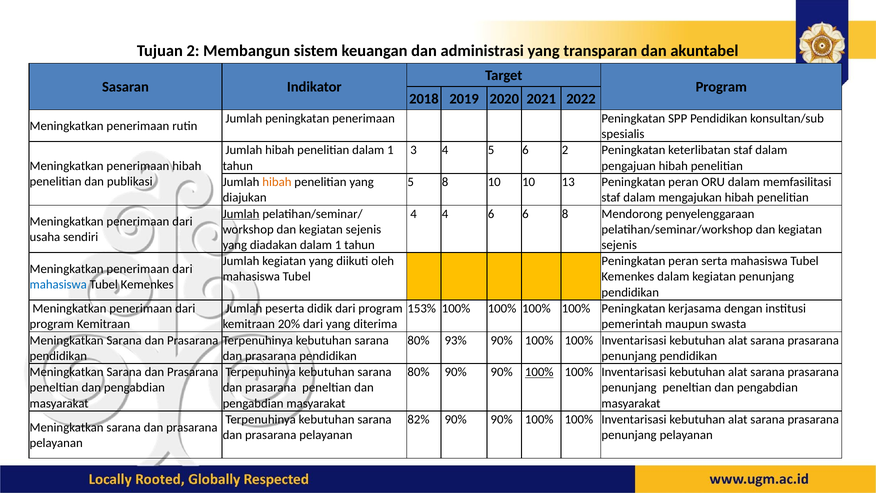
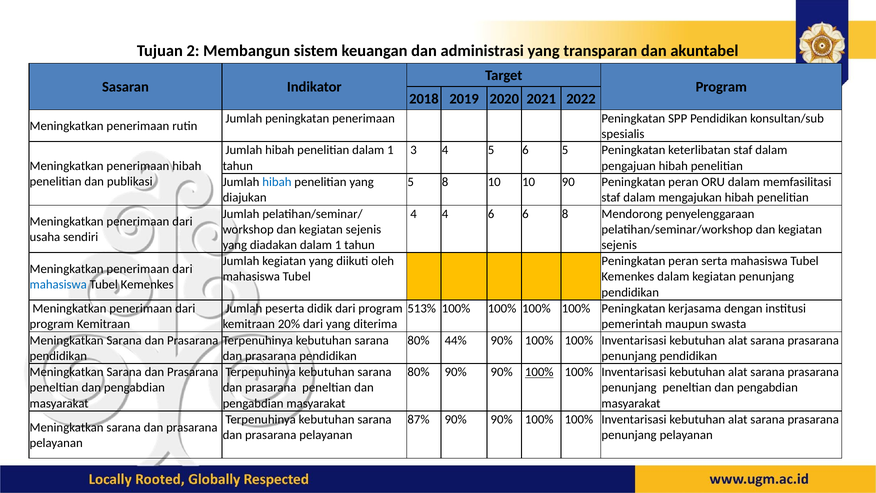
6 2: 2 -> 5
hibah at (277, 182) colour: orange -> blue
13: 13 -> 90
Jumlah at (241, 214) underline: present -> none
153%: 153% -> 513%
93%: 93% -> 44%
82%: 82% -> 87%
